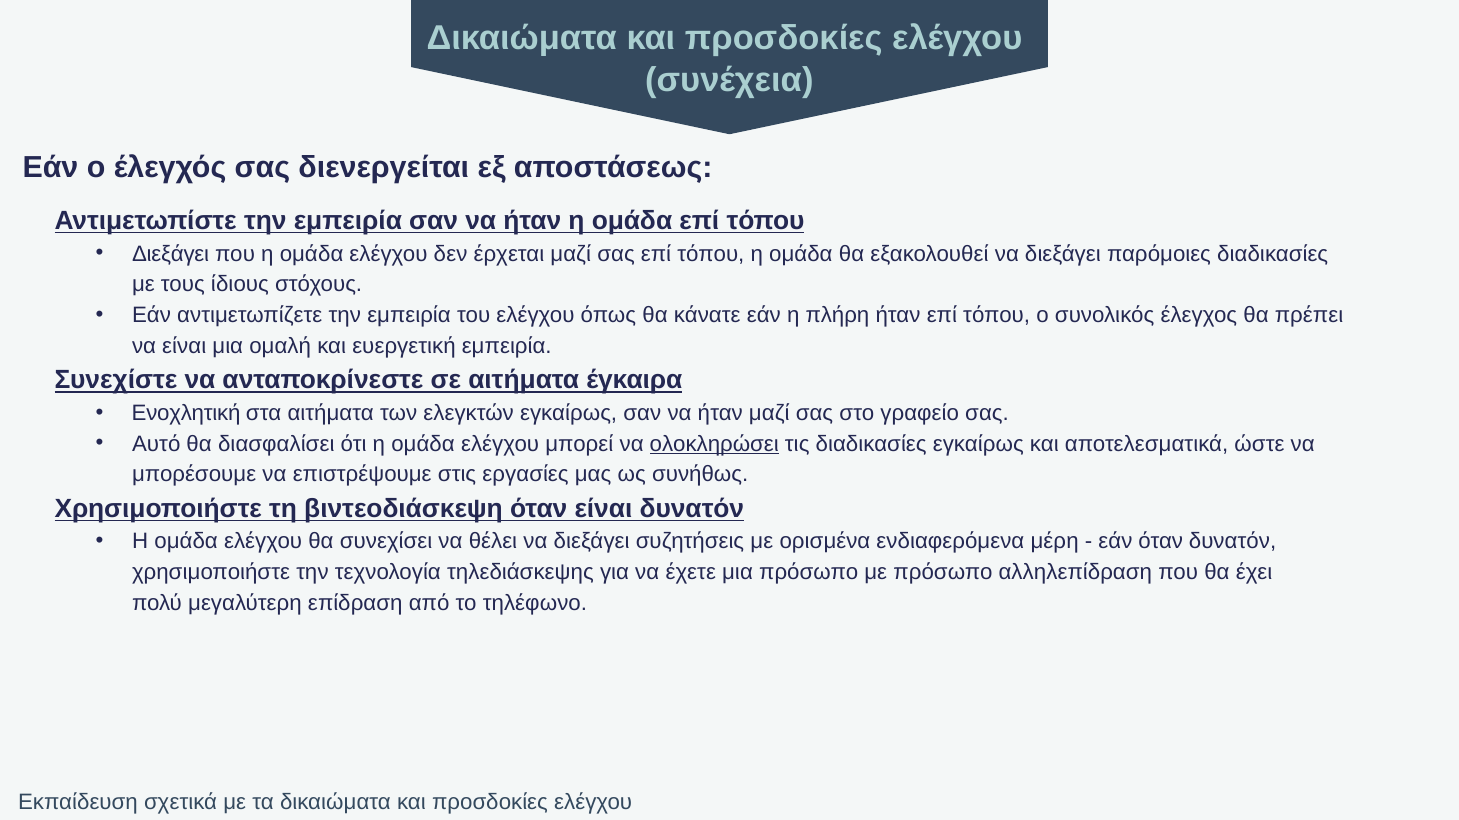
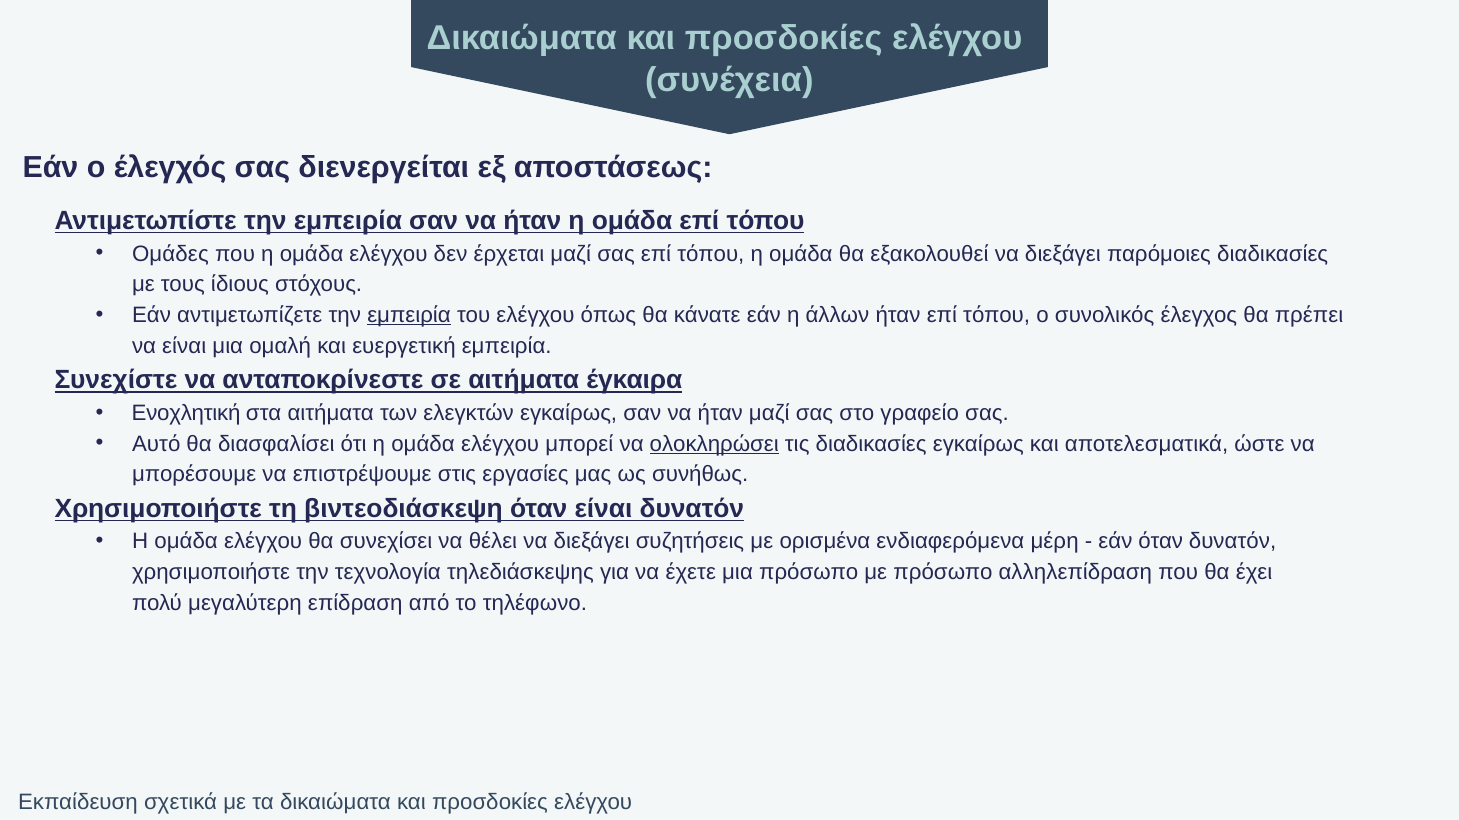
Διεξάγει at (171, 254): Διεξάγει -> Ομάδες
εμπειρία at (409, 316) underline: none -> present
πλήρη: πλήρη -> άλλων
